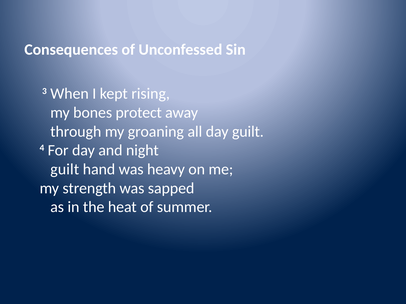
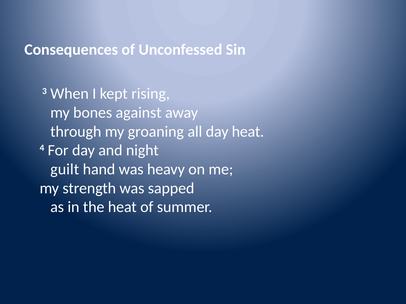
protect: protect -> against
day guilt: guilt -> heat
